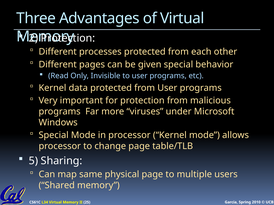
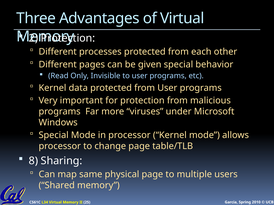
5: 5 -> 8
